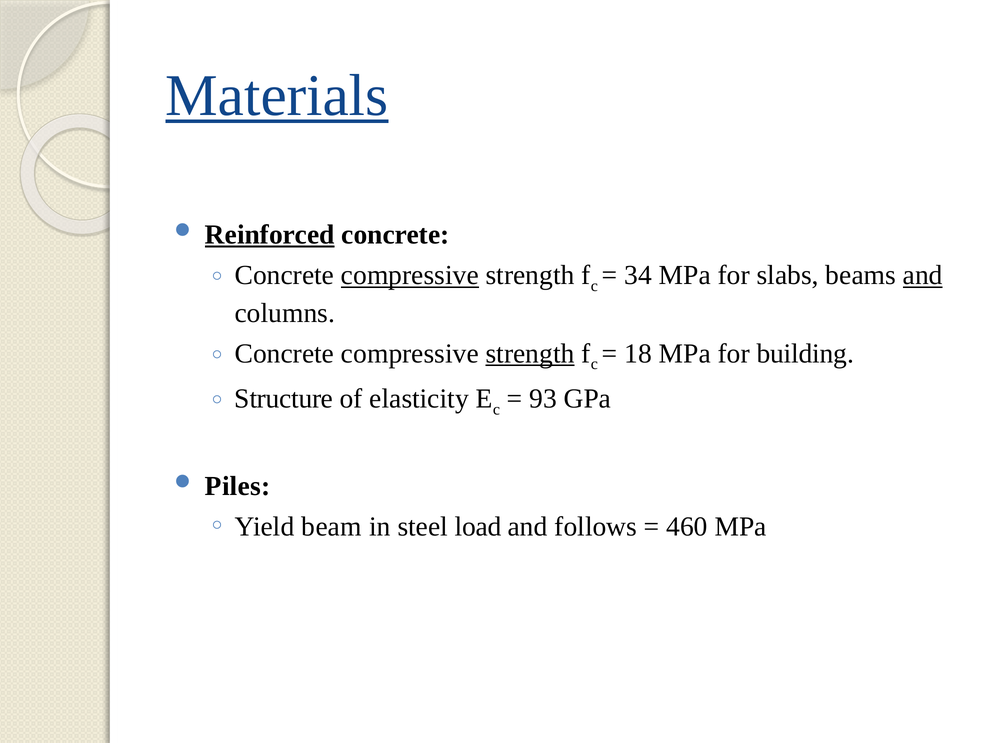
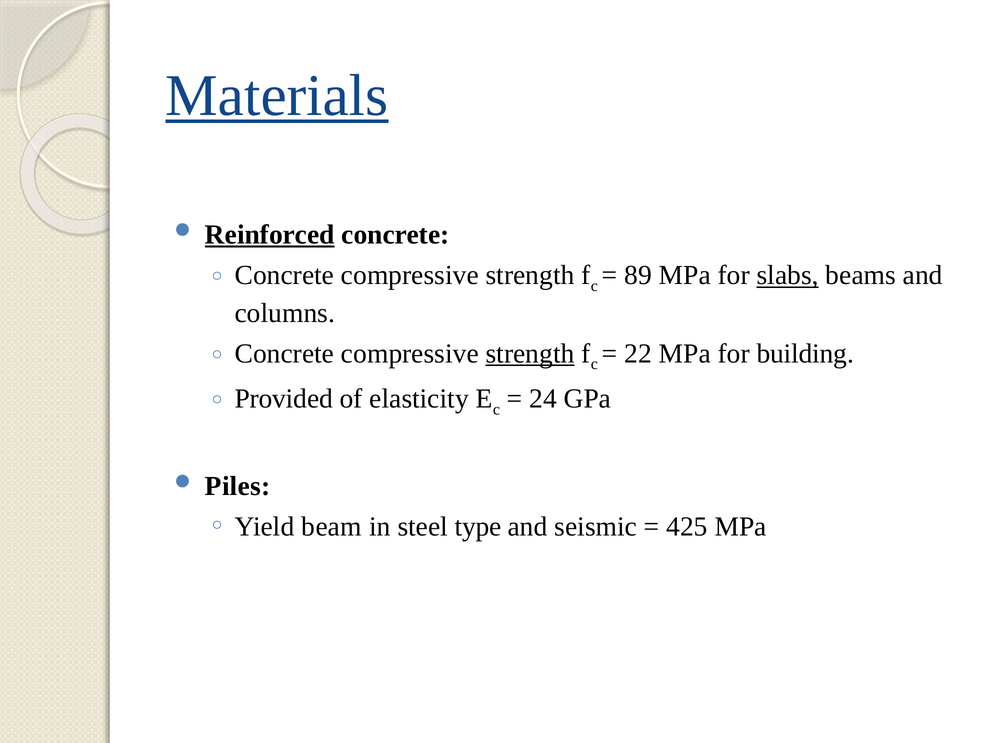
compressive at (410, 275) underline: present -> none
34: 34 -> 89
slabs underline: none -> present
and at (923, 275) underline: present -> none
18: 18 -> 22
Structure: Structure -> Provided
93: 93 -> 24
load: load -> type
follows: follows -> seismic
460: 460 -> 425
